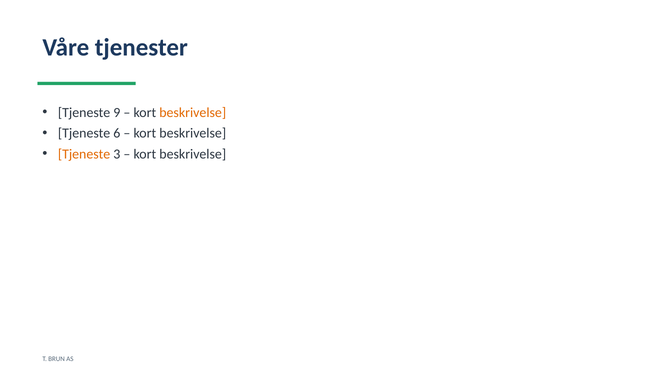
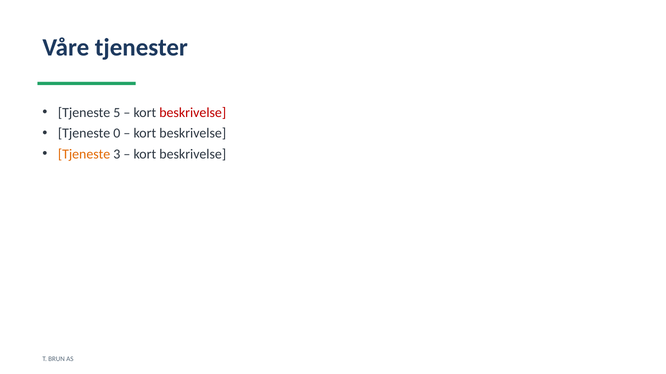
9: 9 -> 5
beskrivelse at (193, 113) colour: orange -> red
6: 6 -> 0
